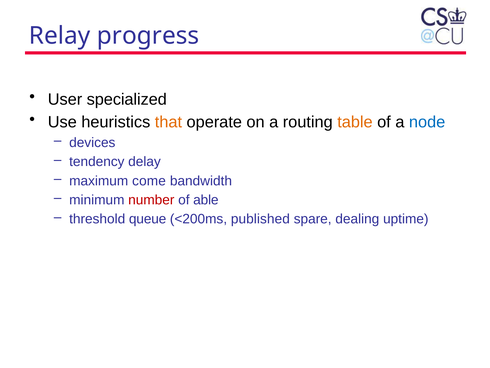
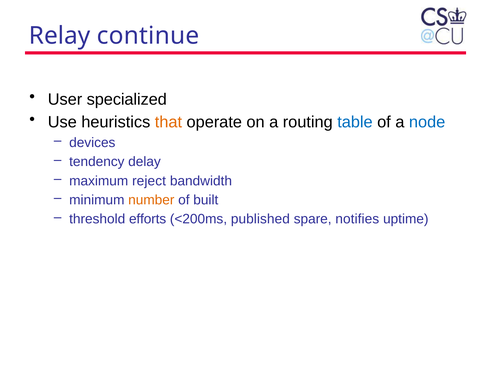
progress: progress -> continue
table colour: orange -> blue
come: come -> reject
number colour: red -> orange
able: able -> built
queue: queue -> efforts
dealing: dealing -> notifies
